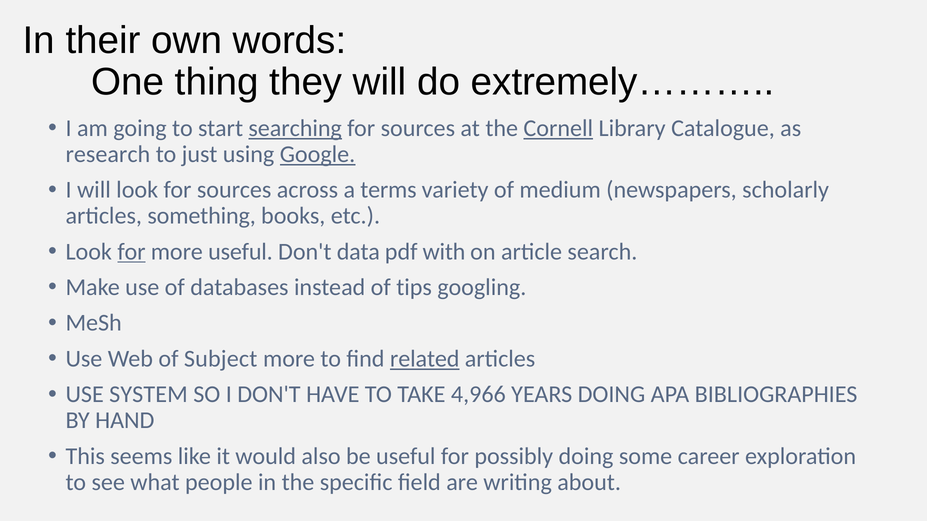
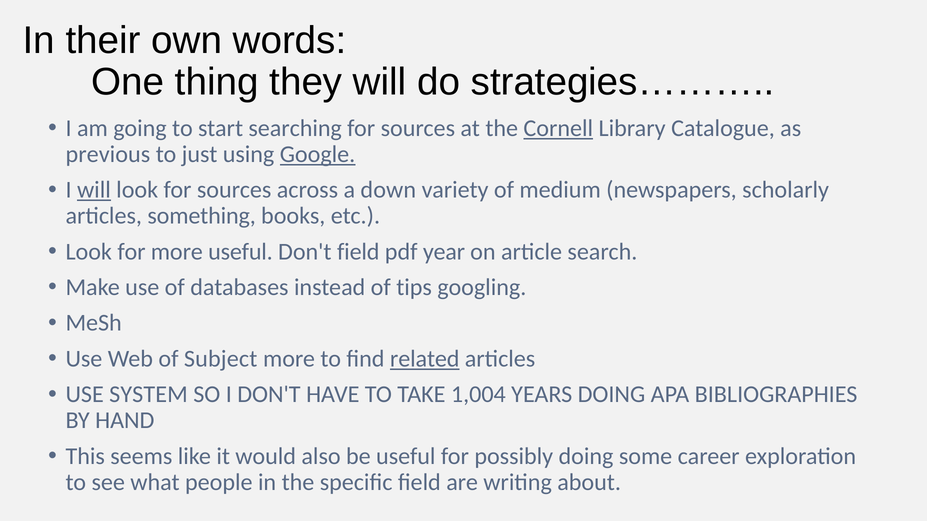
extremely………: extremely……… -> strategies………
searching underline: present -> none
research: research -> previous
will at (94, 190) underline: none -> present
terms: terms -> down
for at (131, 252) underline: present -> none
Don't data: data -> field
with: with -> year
4,966: 4,966 -> 1,004
